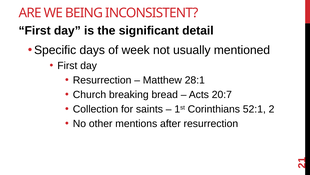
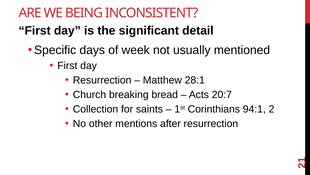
52:1: 52:1 -> 94:1
